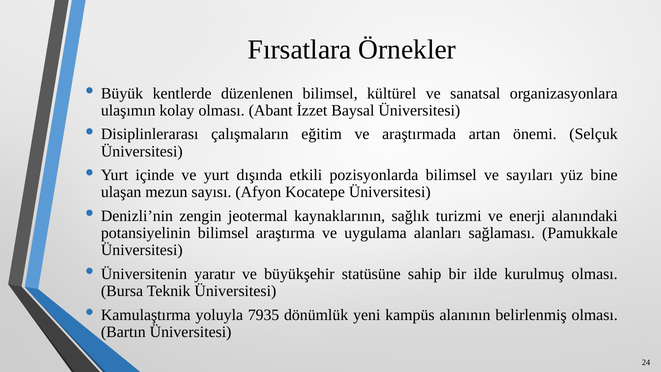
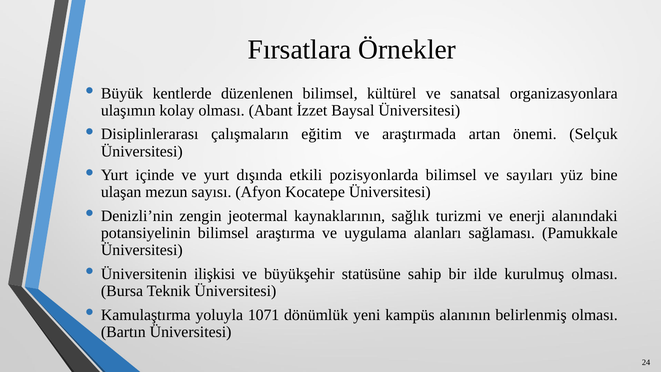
yaratır: yaratır -> ilişkisi
7935: 7935 -> 1071
